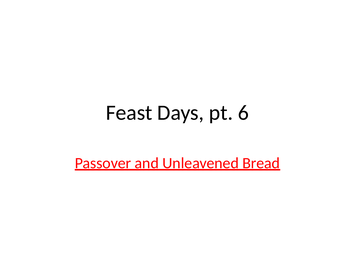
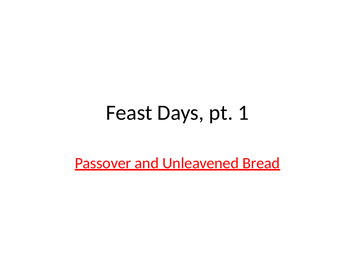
6: 6 -> 1
